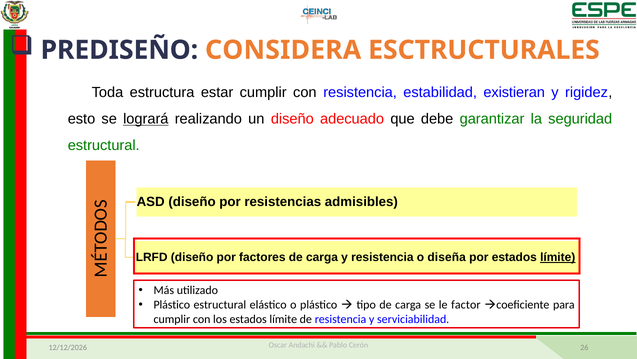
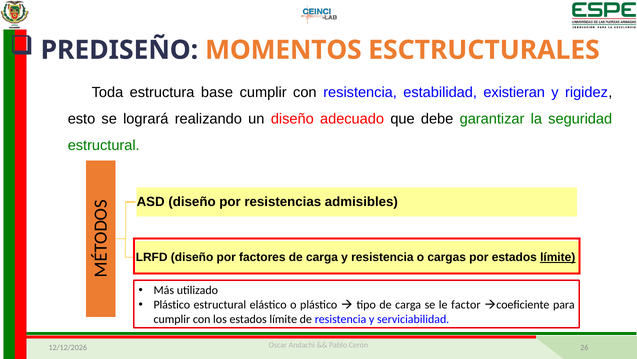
CONSIDERA: CONSIDERA -> MOMENTOS
estar: estar -> base
logrará underline: present -> none
diseña: diseña -> cargas
